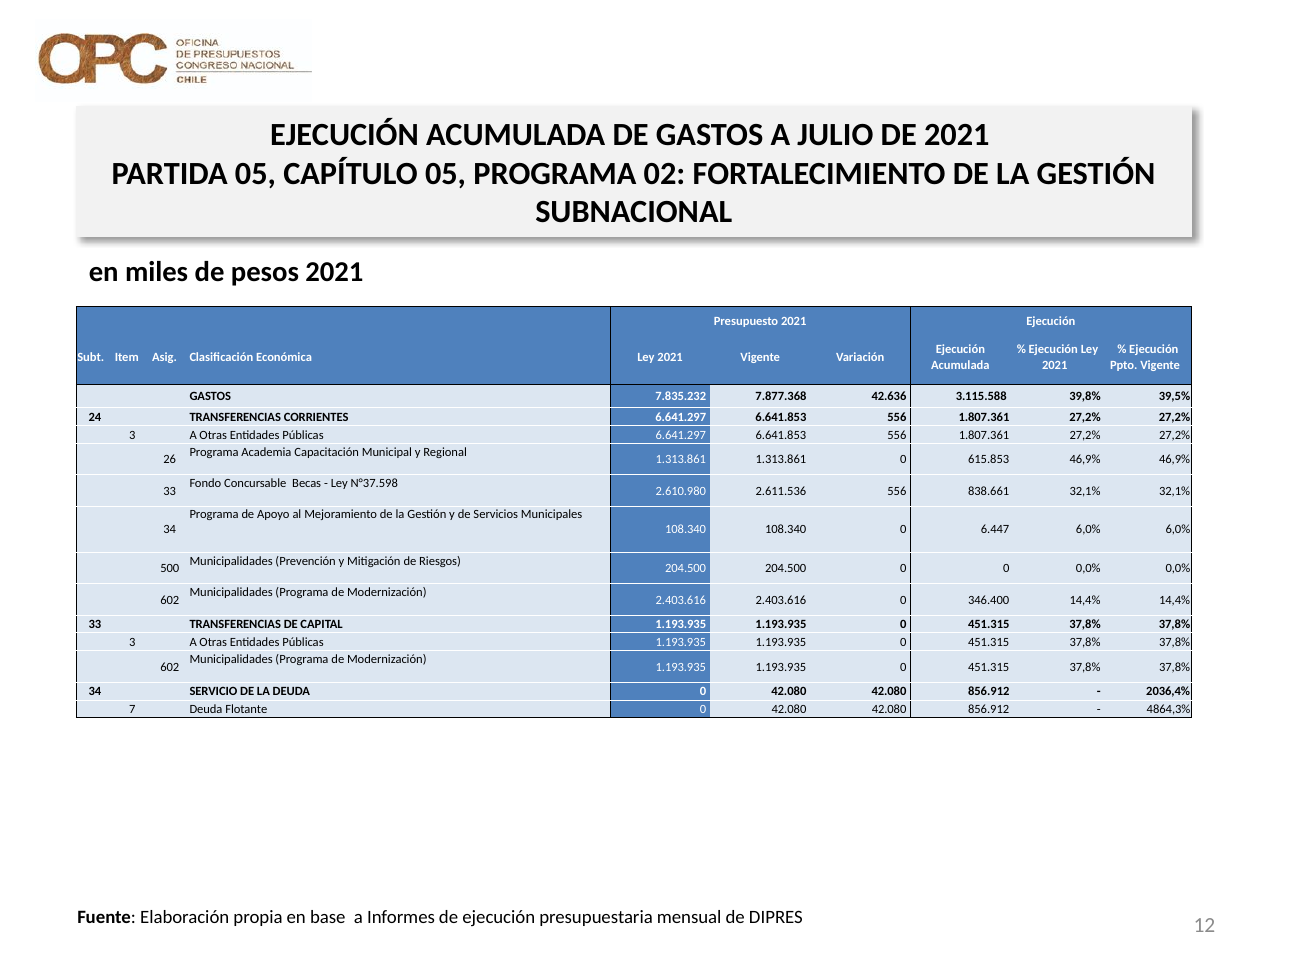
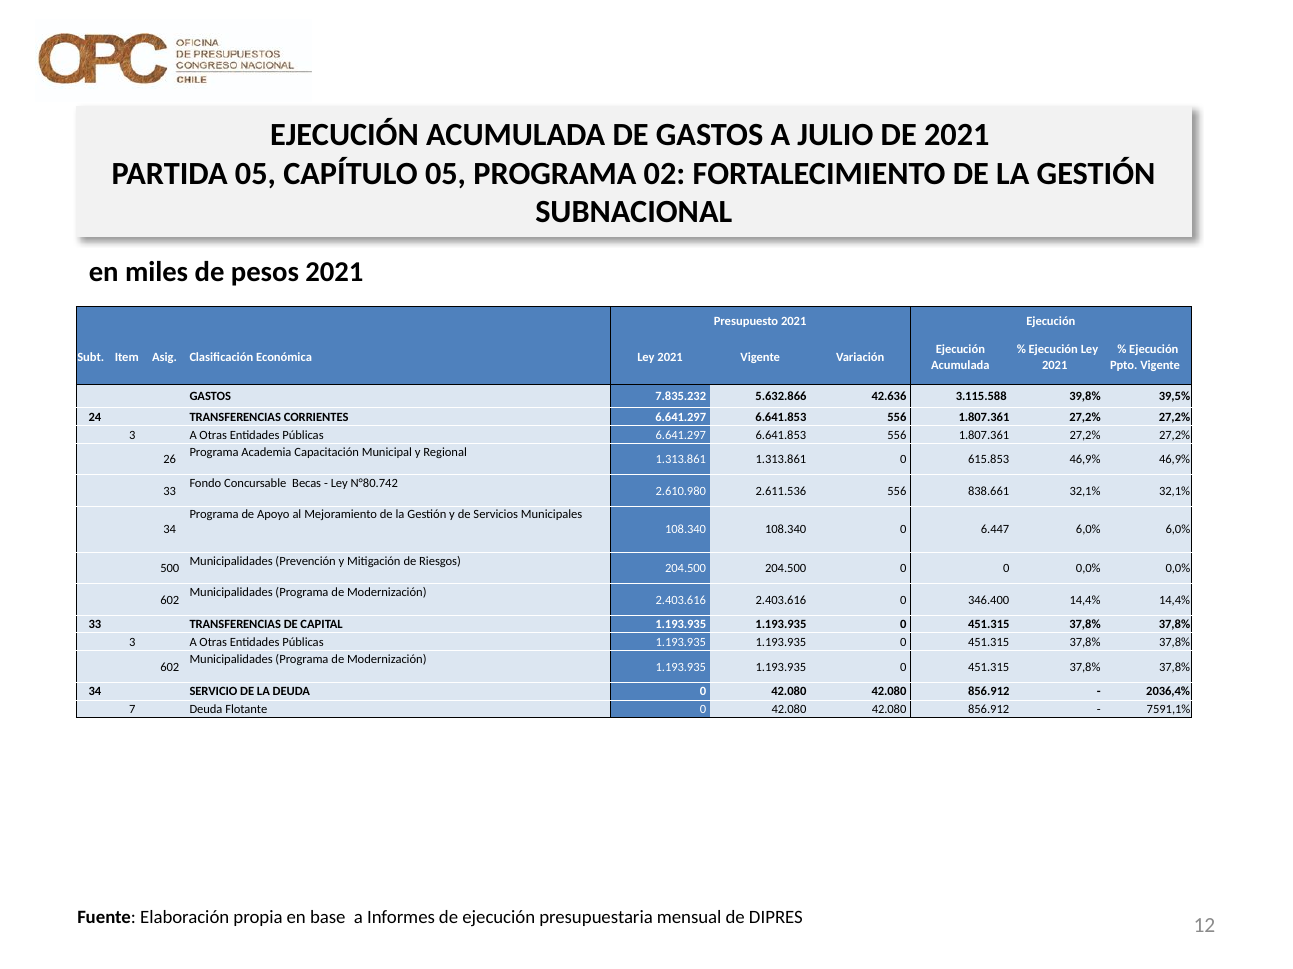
7.877.368: 7.877.368 -> 5.632.866
N°37.598: N°37.598 -> N°80.742
4864,3%: 4864,3% -> 7591,1%
